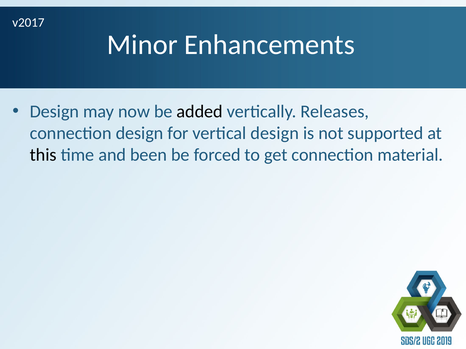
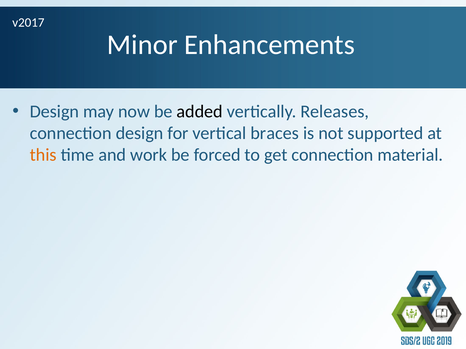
vertical design: design -> braces
this colour: black -> orange
been: been -> work
